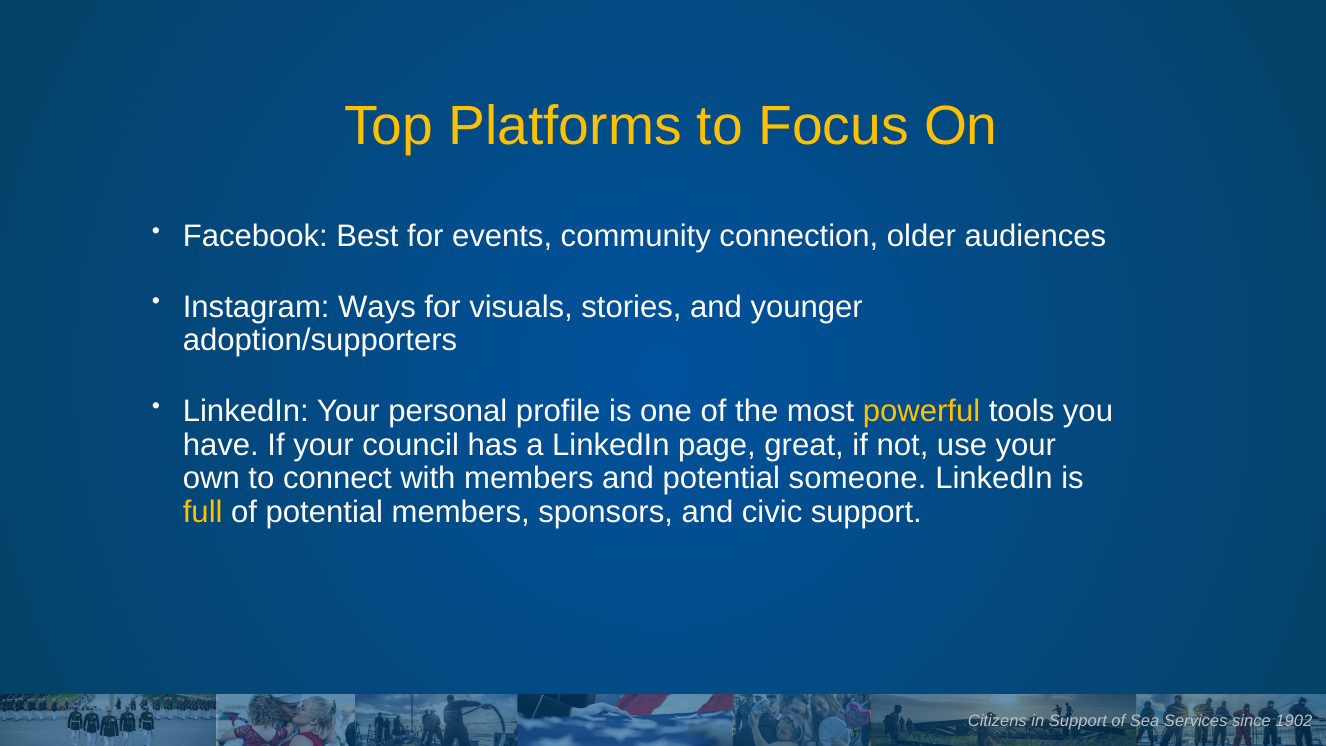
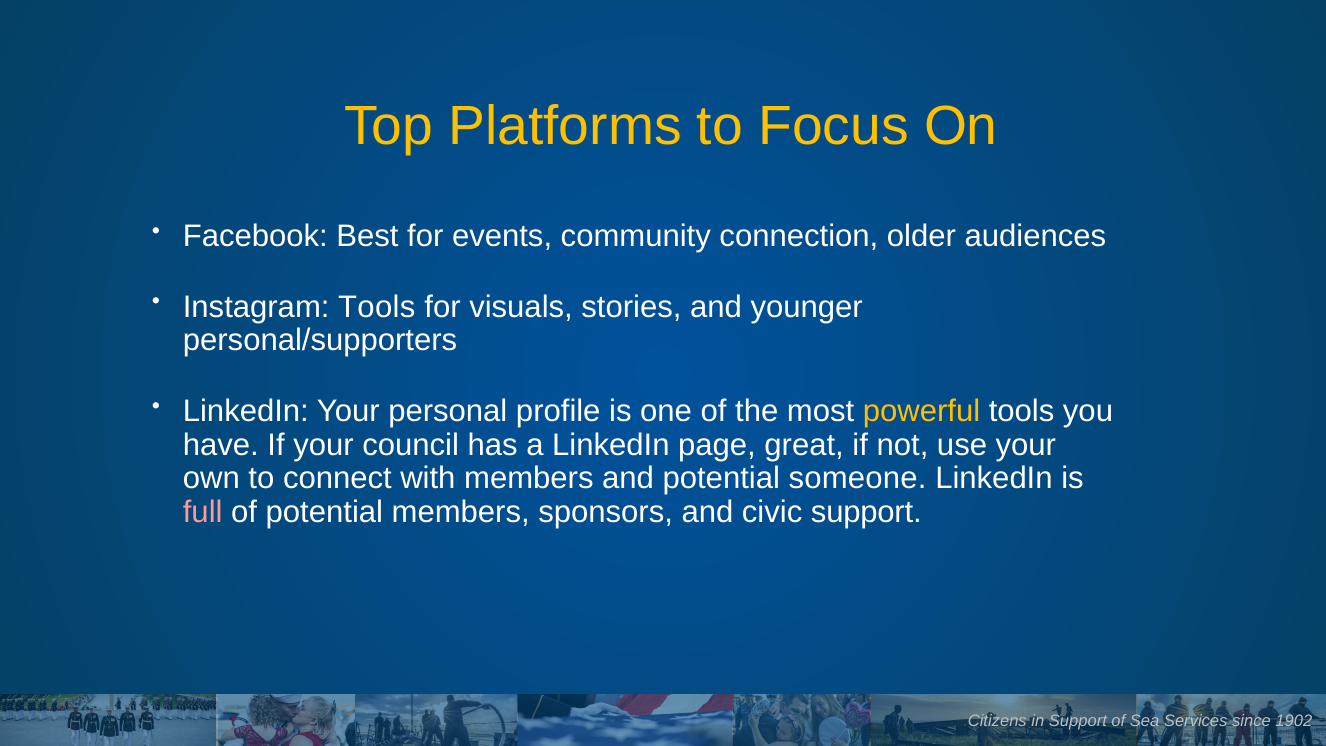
Instagram Ways: Ways -> Tools
adoption/supporters: adoption/supporters -> personal/supporters
full colour: yellow -> pink
